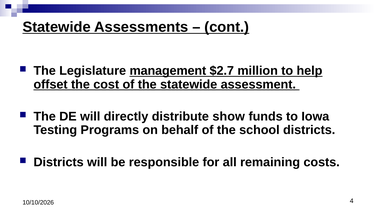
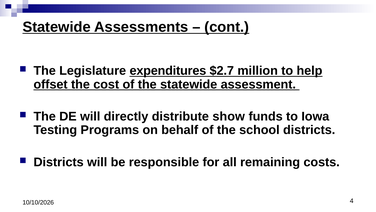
management: management -> expenditures
